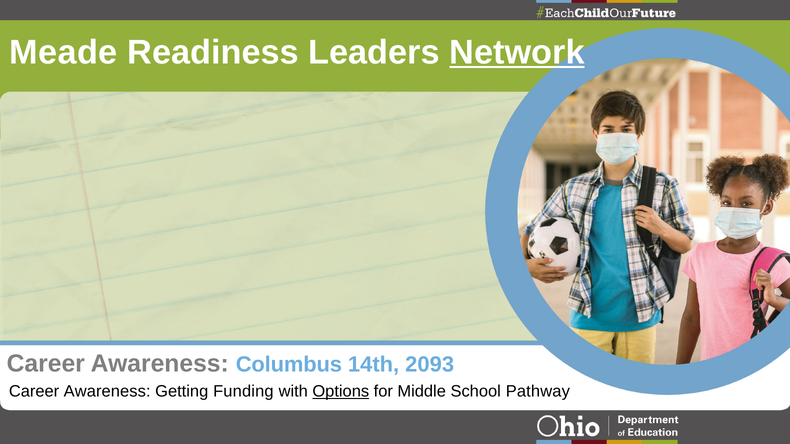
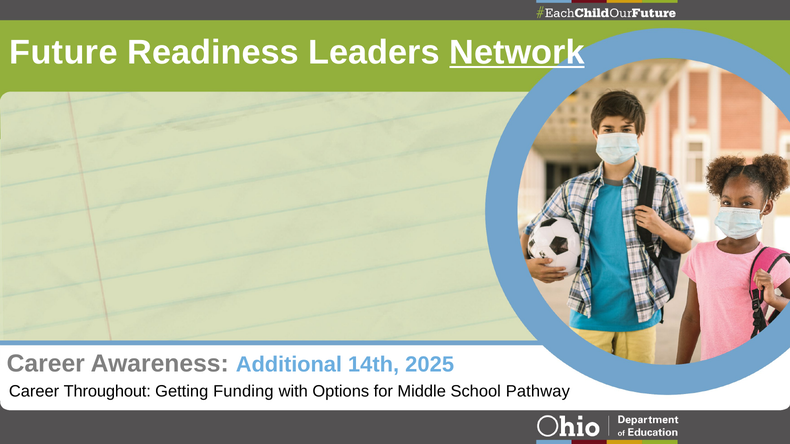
Meade: Meade -> Future
Columbus: Columbus -> Additional
2093: 2093 -> 2025
Awareness at (107, 392): Awareness -> Throughout
Options underline: present -> none
